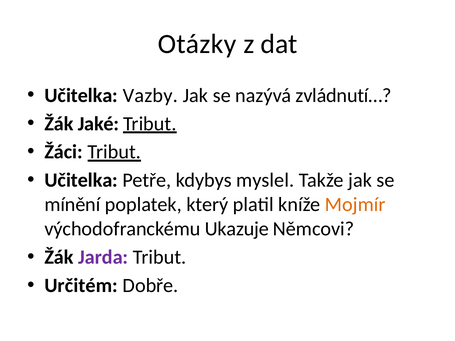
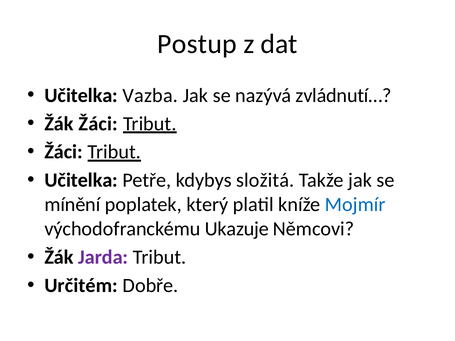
Otázky: Otázky -> Postup
Vazby: Vazby -> Vazba
Žák Jaké: Jaké -> Žáci
myslel: myslel -> složitá
Mojmír colour: orange -> blue
